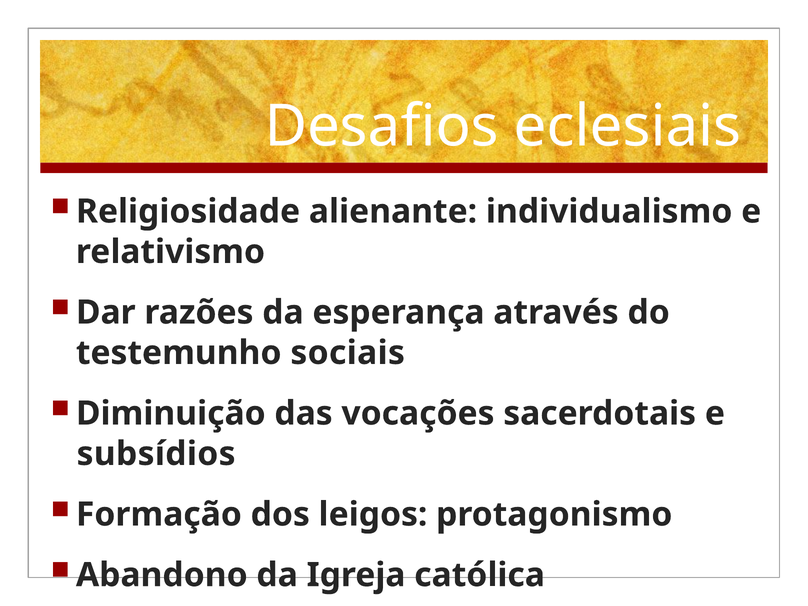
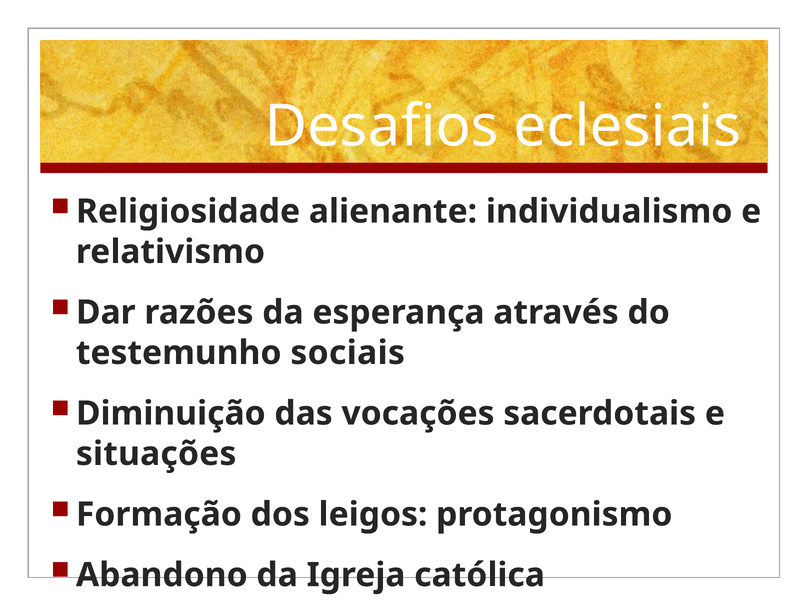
subsídios: subsídios -> situações
